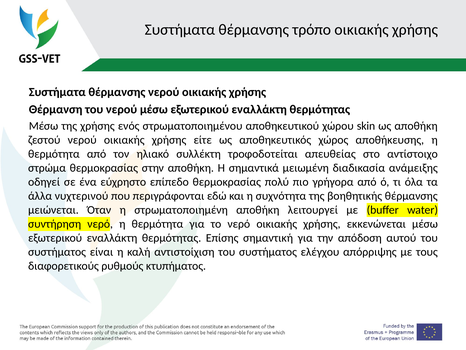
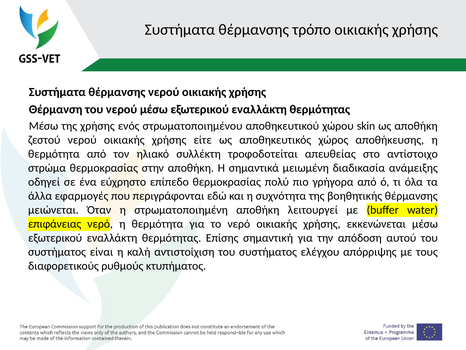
νυχτερινού: νυχτερινού -> εφαρμογές
συντήρηση: συντήρηση -> επιφάνειας
